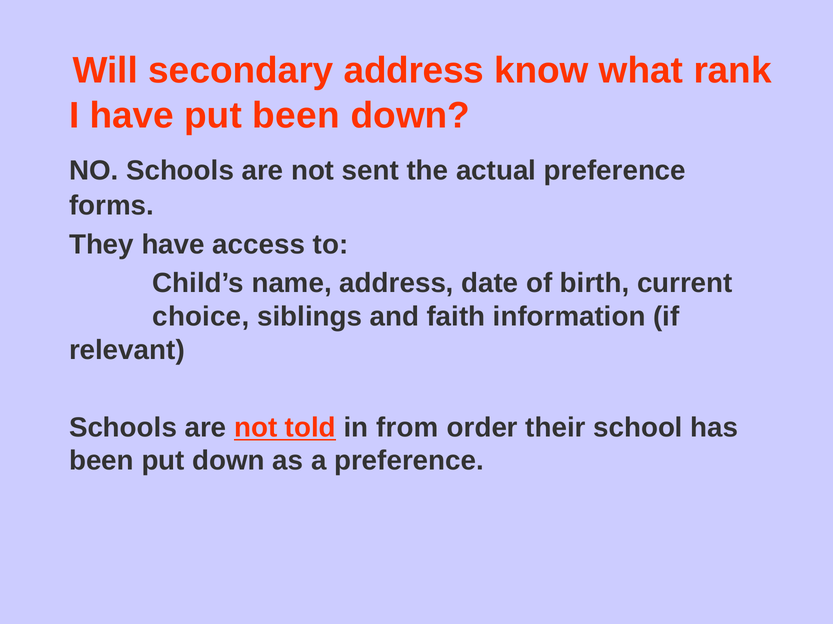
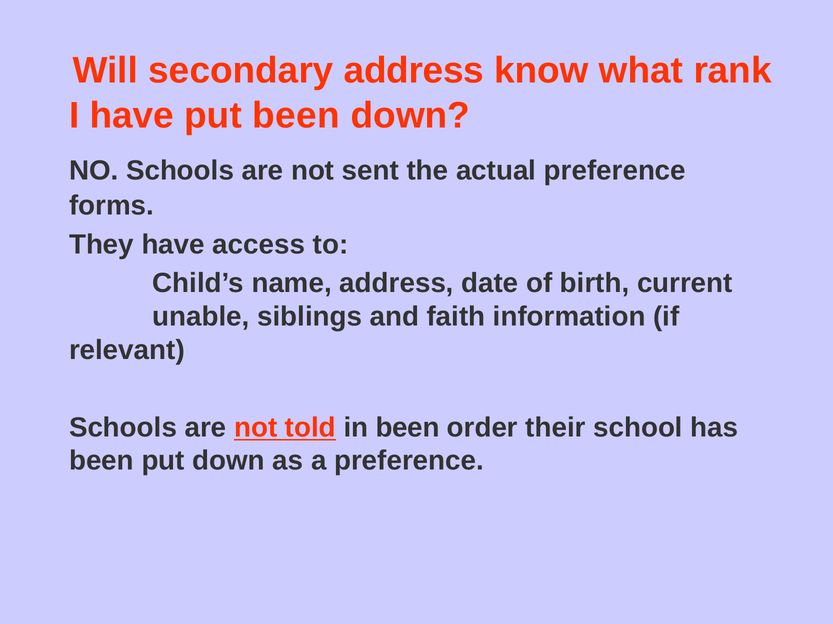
choice: choice -> unable
in from: from -> been
